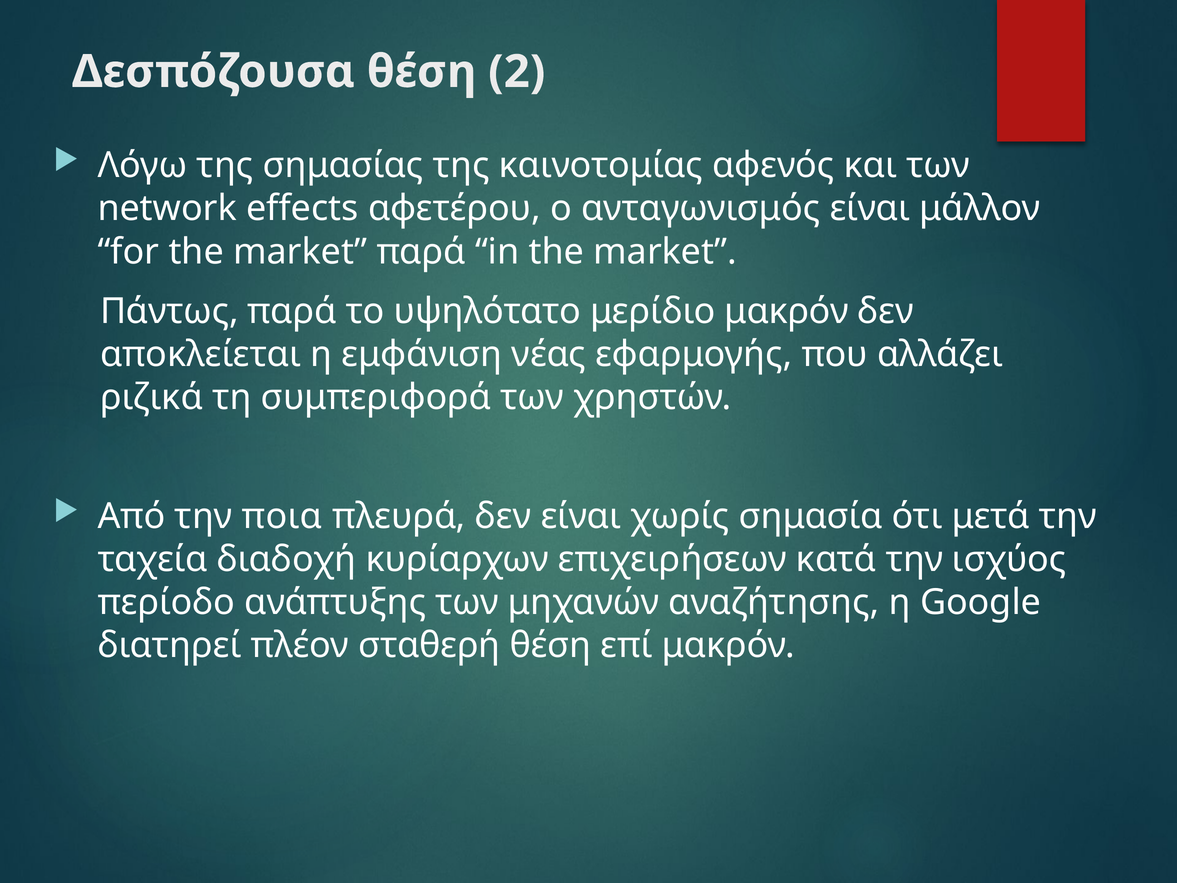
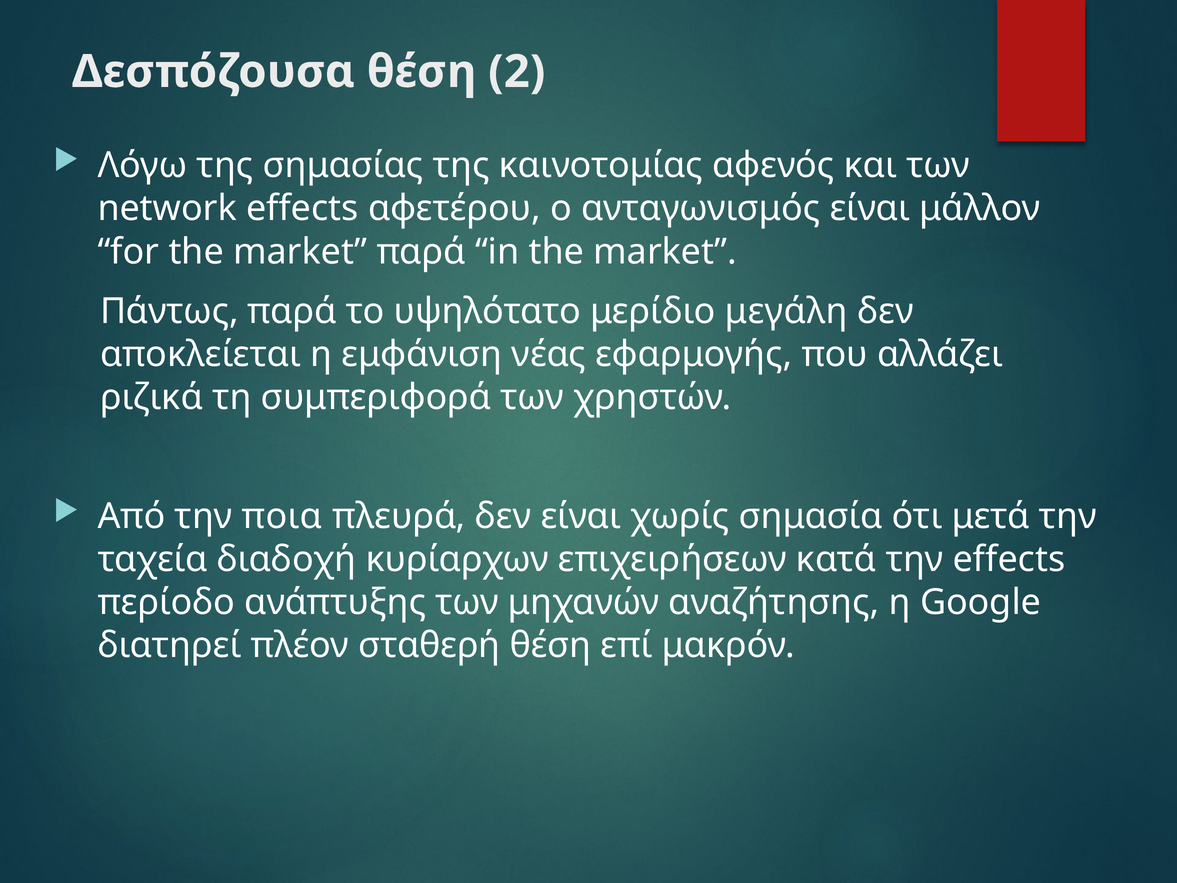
μερίδιο μακρόν: μακρόν -> μεγάλη
την ισχύος: ισχύος -> effects
